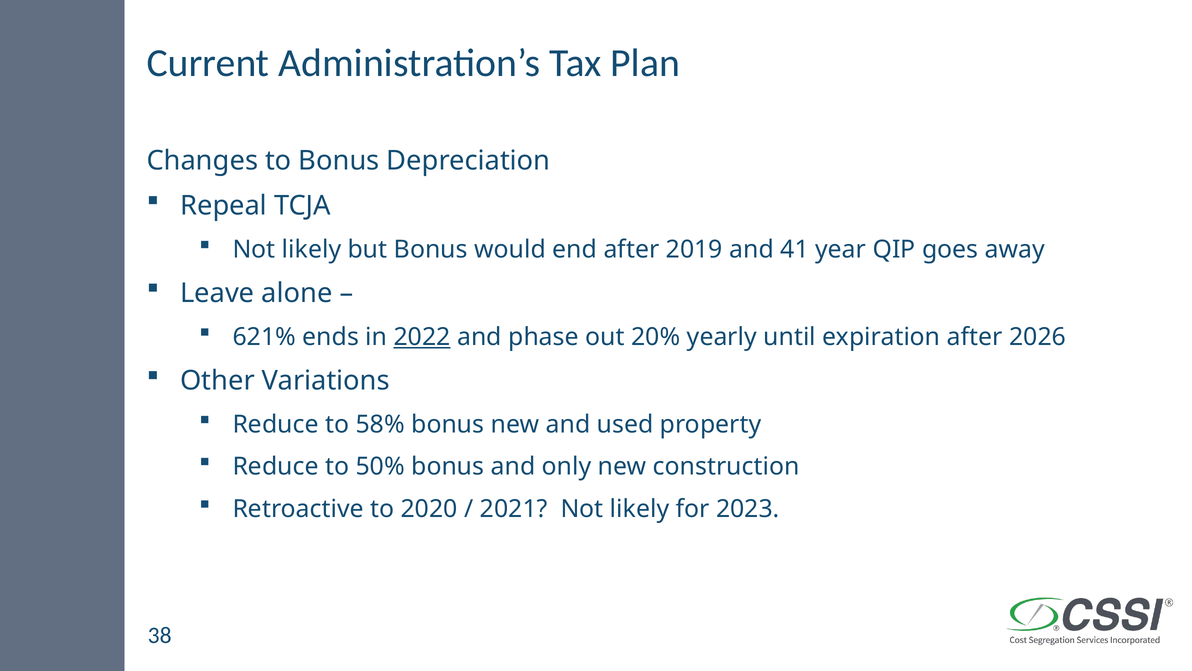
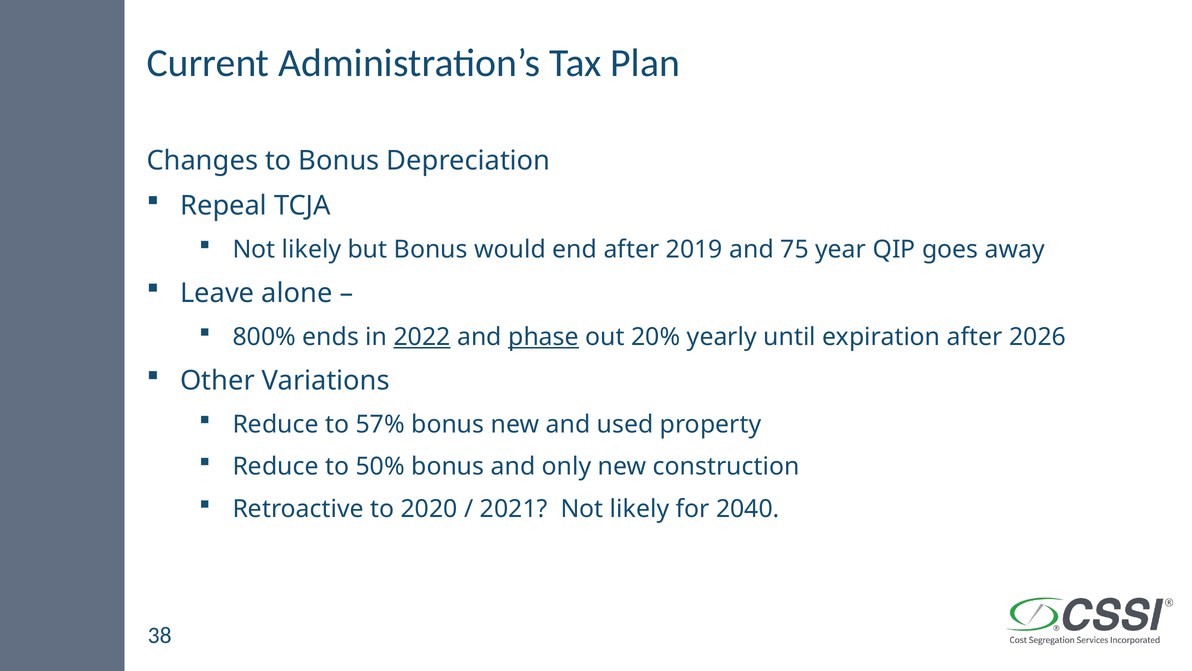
41: 41 -> 75
621%: 621% -> 800%
phase underline: none -> present
58%: 58% -> 57%
2023: 2023 -> 2040
